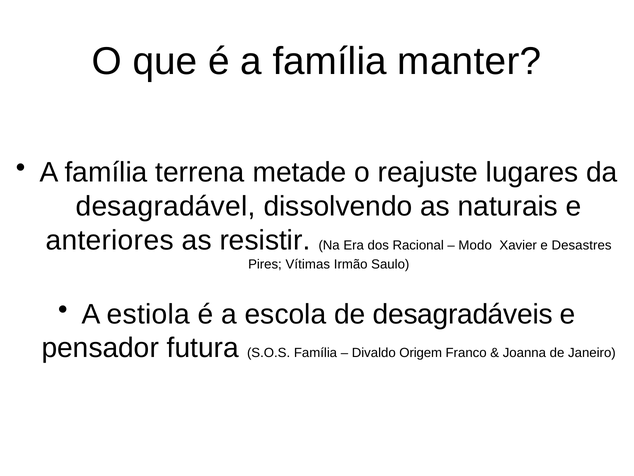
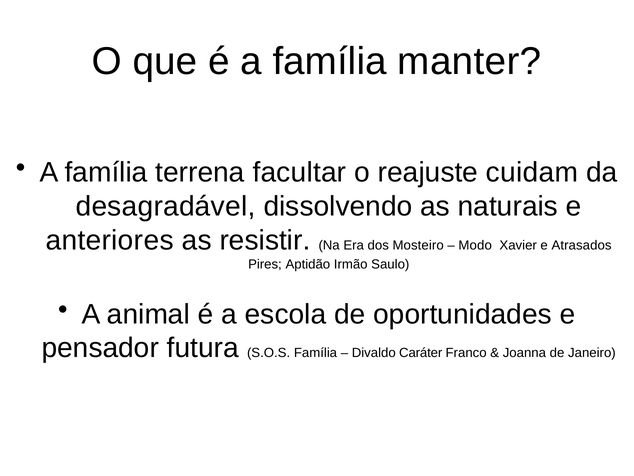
metade: metade -> facultar
lugares: lugares -> cuidam
Racional: Racional -> Mosteiro
Desastres: Desastres -> Atrasados
Vítimas: Vítimas -> Aptidão
estiola: estiola -> animal
desagradáveis: desagradáveis -> oportunidades
Origem: Origem -> Caráter
